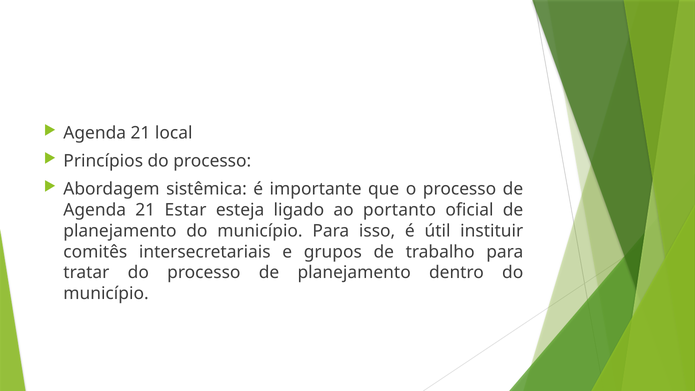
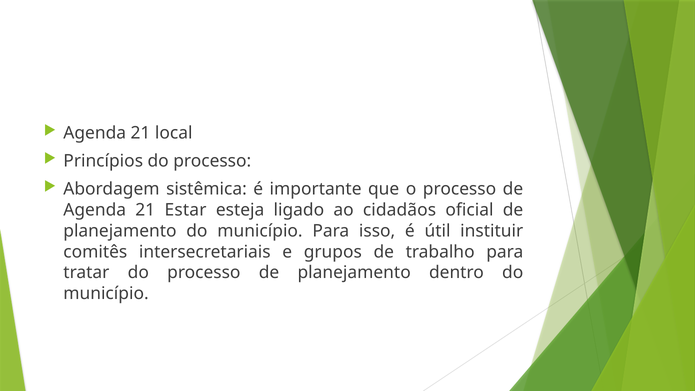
portanto: portanto -> cidadãos
